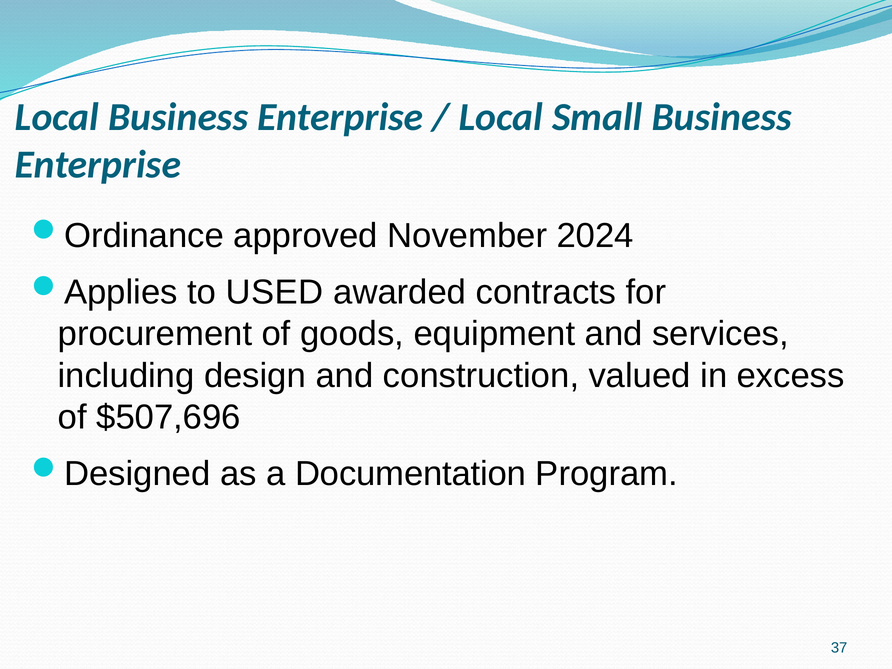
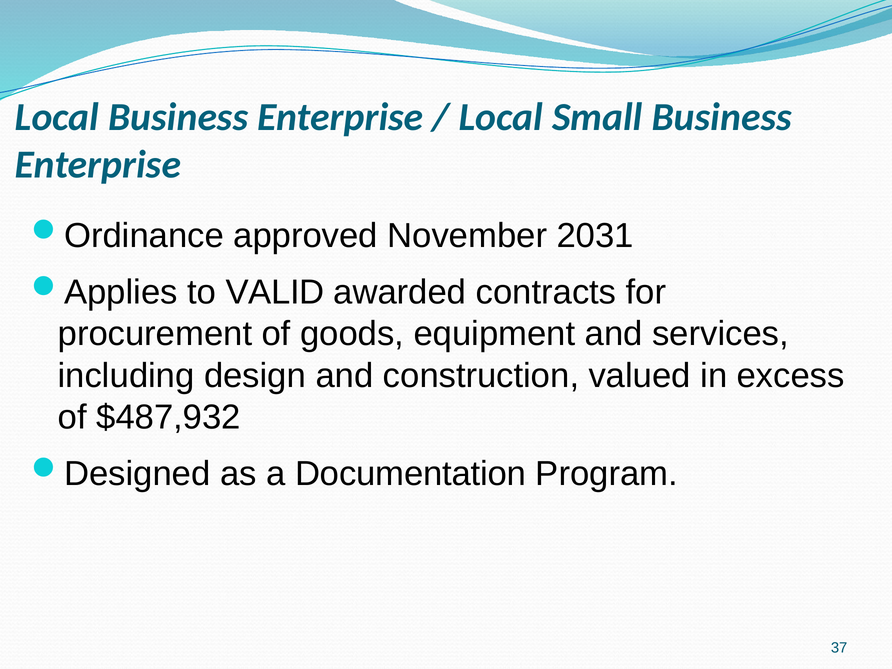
2024: 2024 -> 2031
USED: USED -> VALID
$507,696: $507,696 -> $487,932
